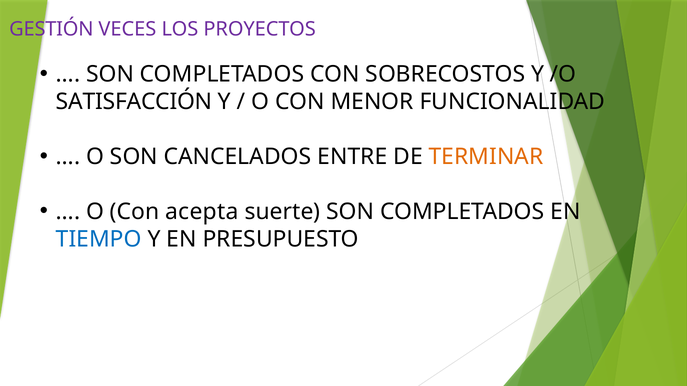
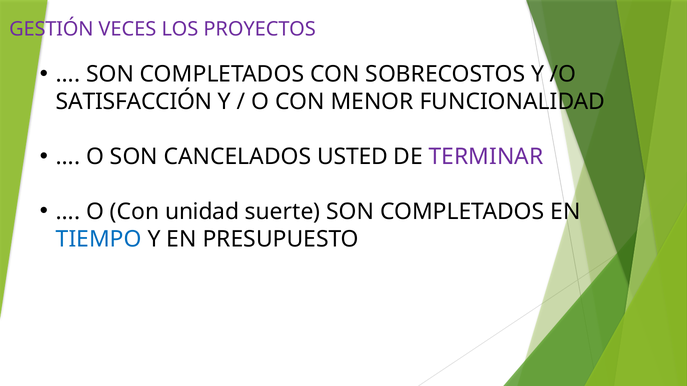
ENTRE: ENTRE -> USTED
TERMINAR colour: orange -> purple
acepta: acepta -> unidad
